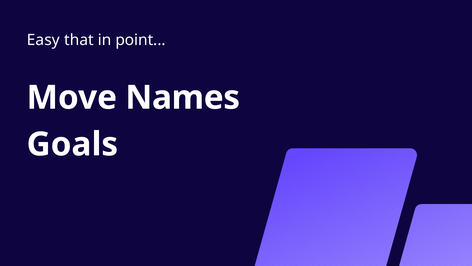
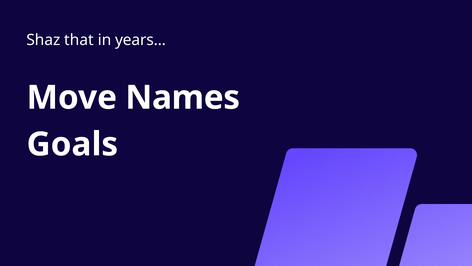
Easy: Easy -> Shaz
point: point -> years
